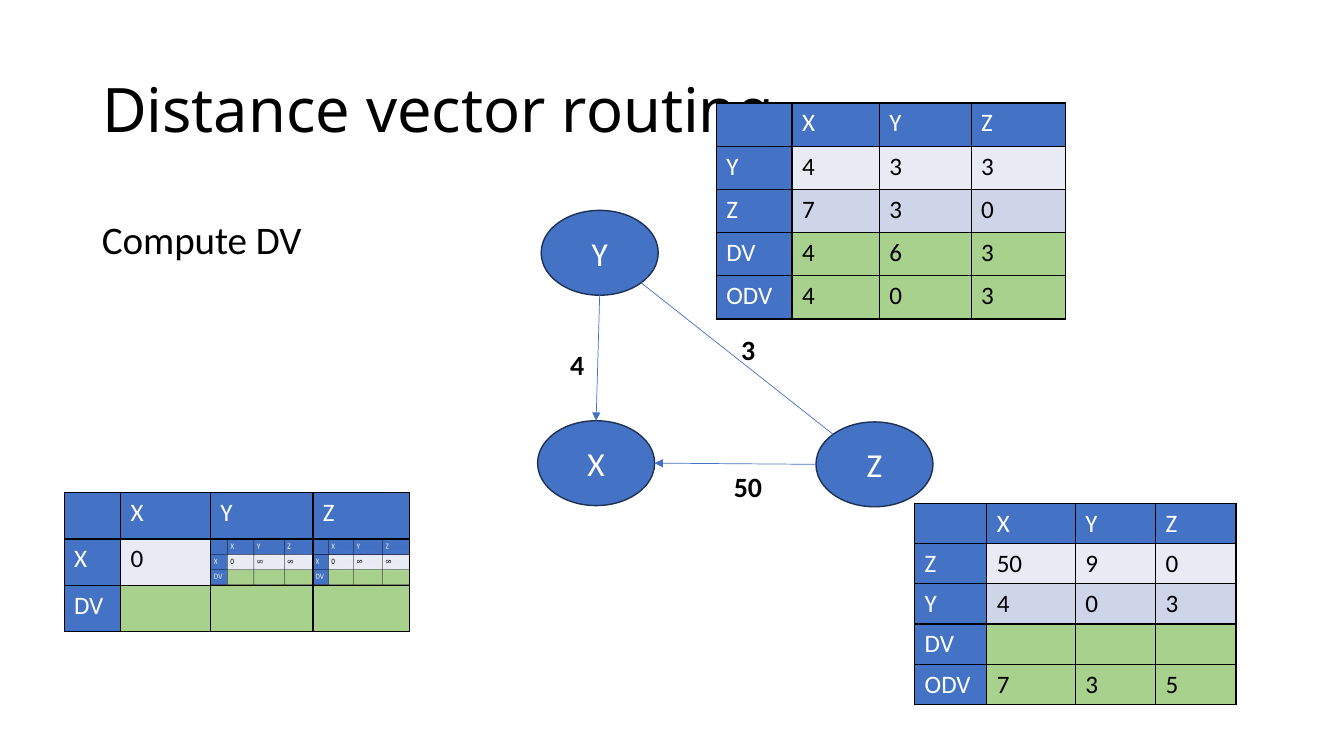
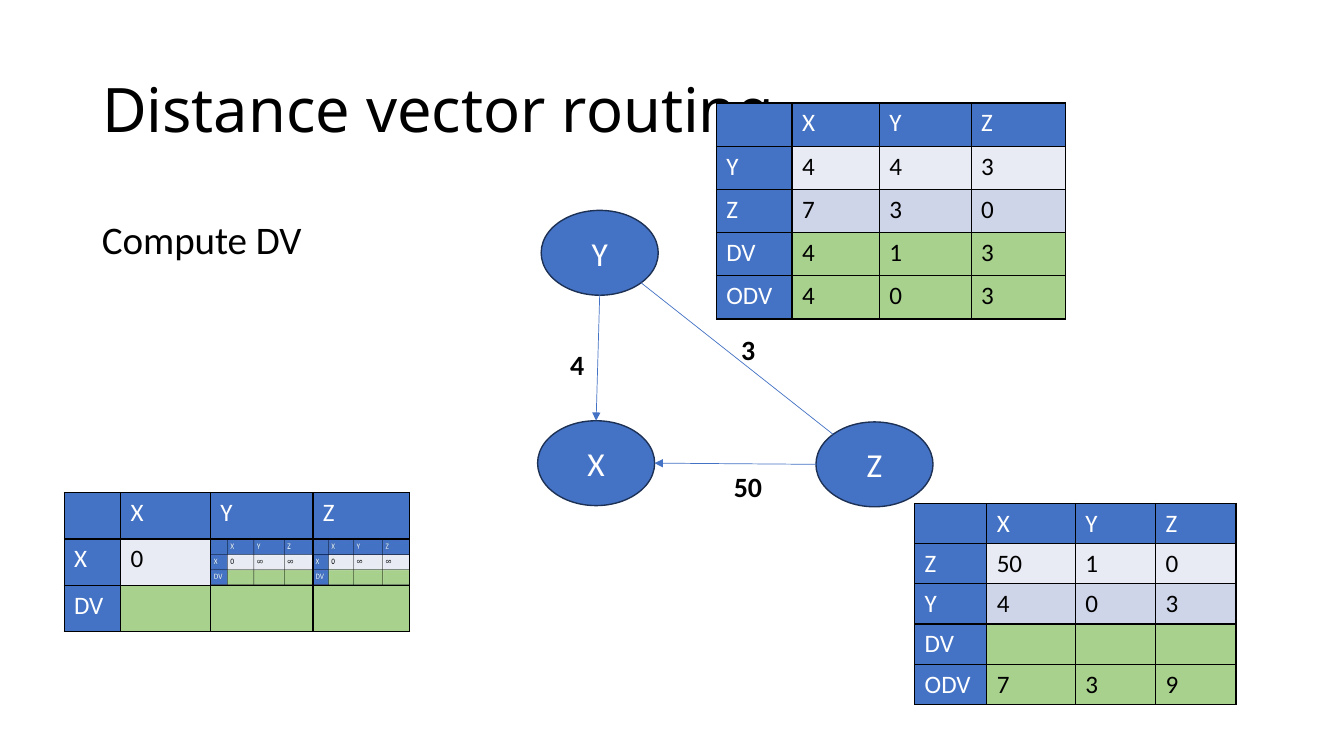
4 3: 3 -> 4
4 6: 6 -> 1
50 9: 9 -> 1
5: 5 -> 9
